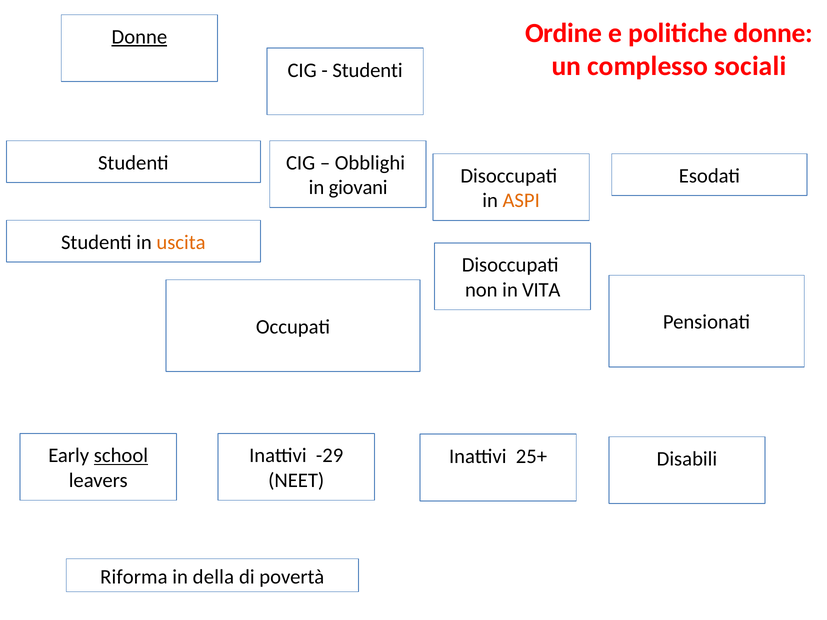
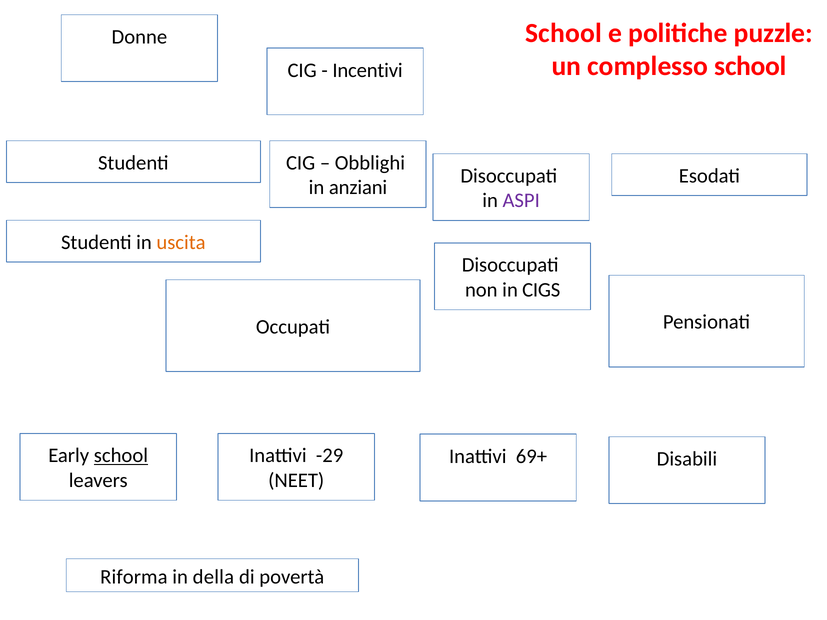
Ordine at (564, 33): Ordine -> School
politiche donne: donne -> puzzle
Donne at (139, 37) underline: present -> none
complesso sociali: sociali -> school
Studenti at (368, 70): Studenti -> Incentivi
giovani: giovani -> anziani
ASPI colour: orange -> purple
VITA: VITA -> CIGS
25+: 25+ -> 69+
